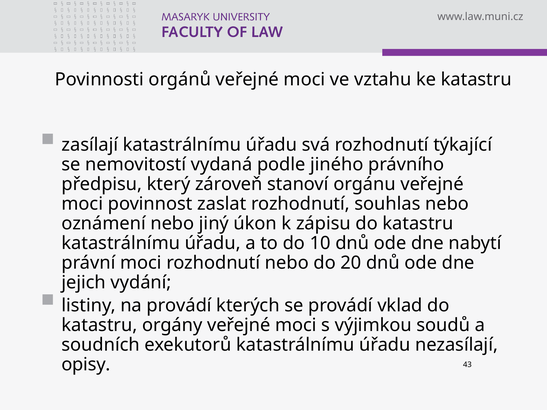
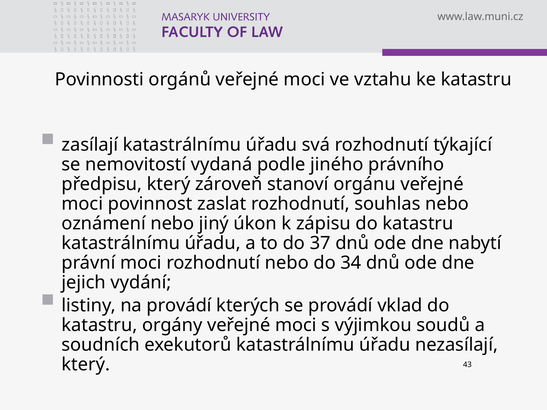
10: 10 -> 37
20: 20 -> 34
opisy at (86, 365): opisy -> který
